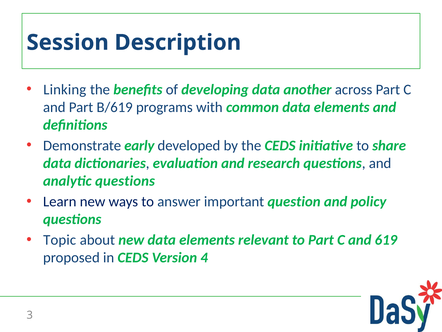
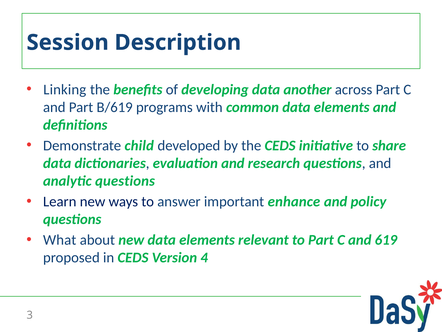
early: early -> child
question: question -> enhance
Topic: Topic -> What
